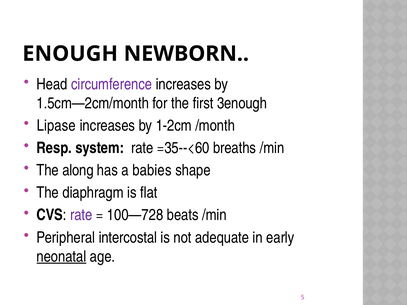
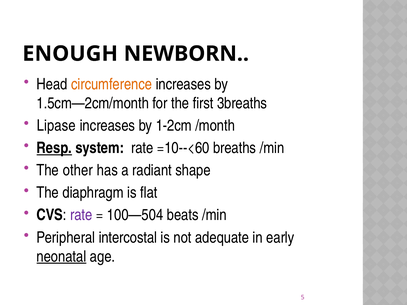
circumference colour: purple -> orange
3enough: 3enough -> 3breaths
Resp underline: none -> present
=35--<60: =35--<60 -> =10--<60
along: along -> other
babies: babies -> radiant
100—728: 100—728 -> 100—504
